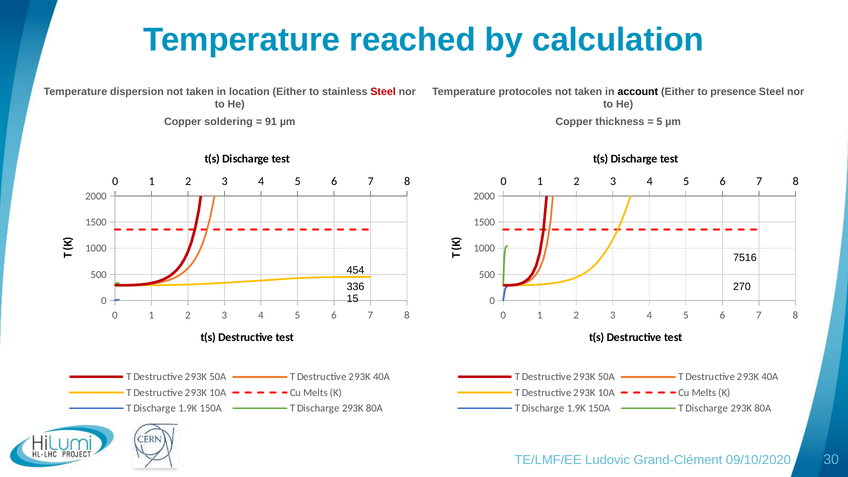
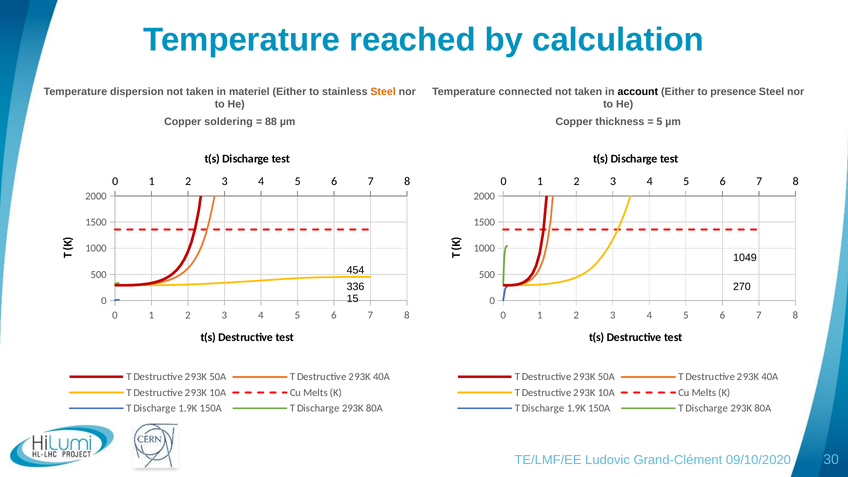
location: location -> materiel
Steel at (383, 92) colour: red -> orange
protocoles: protocoles -> connected
91: 91 -> 88
7516: 7516 -> 1049
